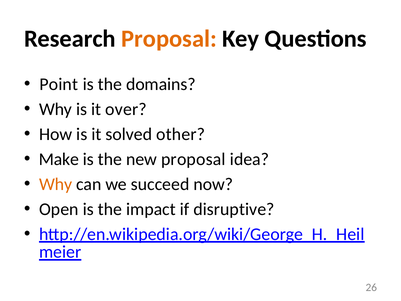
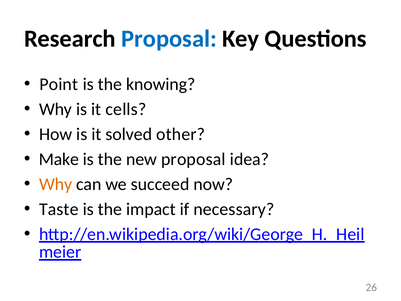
Proposal at (169, 39) colour: orange -> blue
domains: domains -> knowing
over: over -> cells
Open: Open -> Taste
disruptive: disruptive -> necessary
